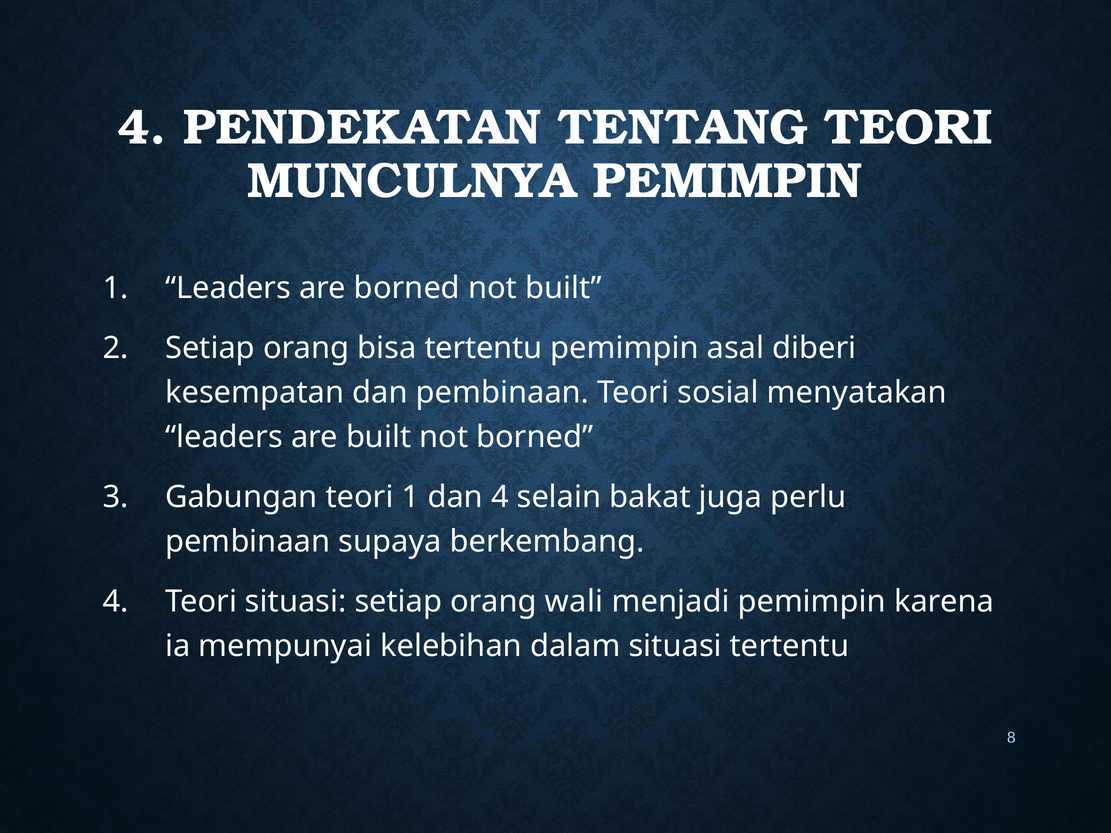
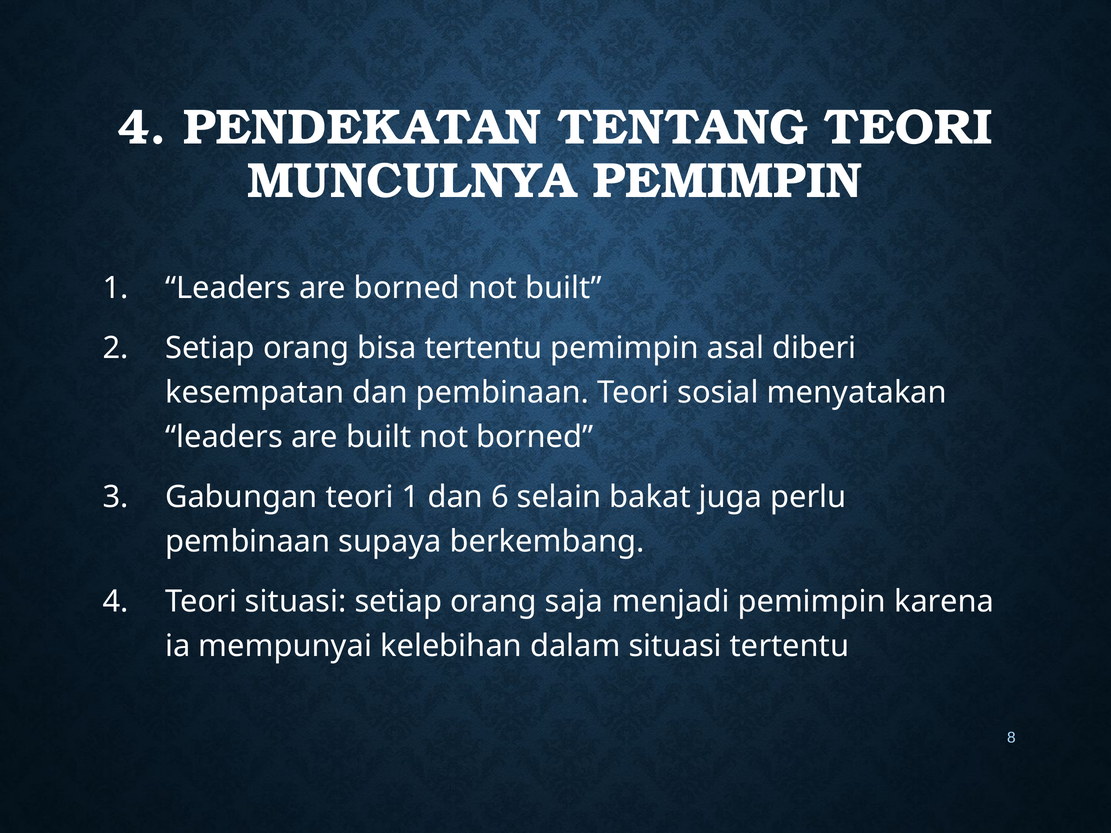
dan 4: 4 -> 6
wali: wali -> saja
